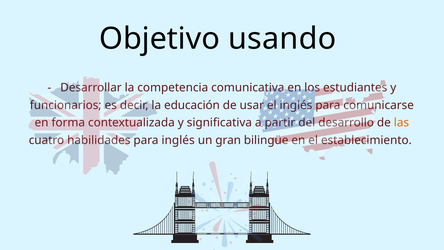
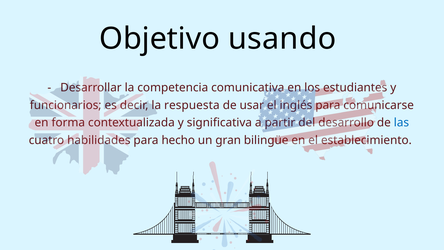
educación: educación -> respuesta
las colour: orange -> blue
inglés at (178, 140): inglés -> hecho
